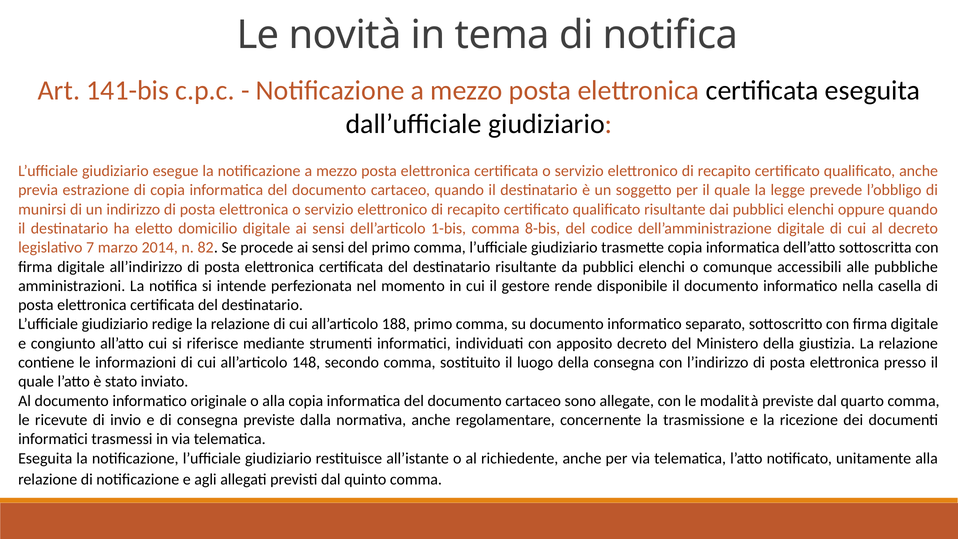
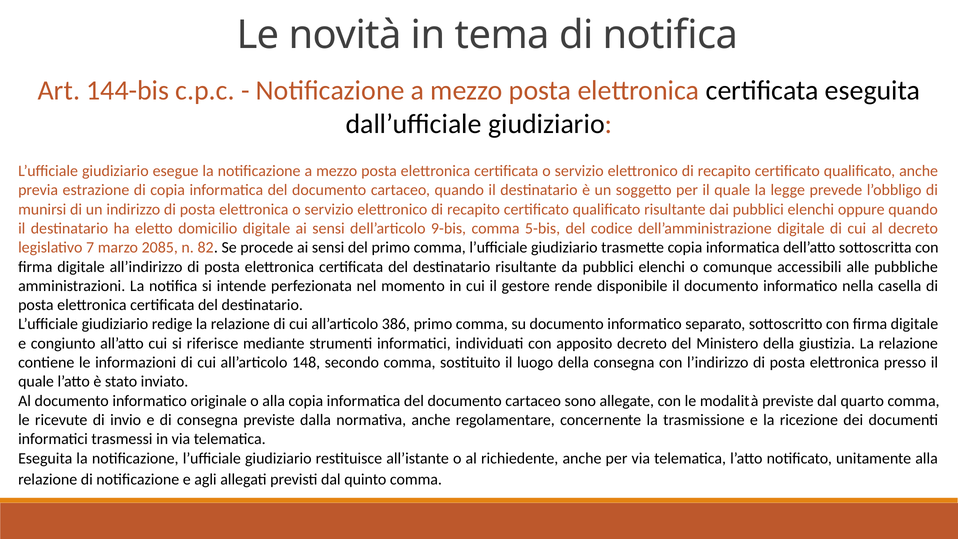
141-bis: 141-bis -> 144-bis
1-bis: 1-bis -> 9-bis
8-bis: 8-bis -> 5-bis
2014: 2014 -> 2085
188: 188 -> 386
